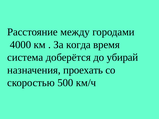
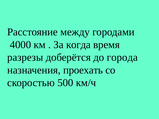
система: система -> разрезы
убирай: убирай -> города
